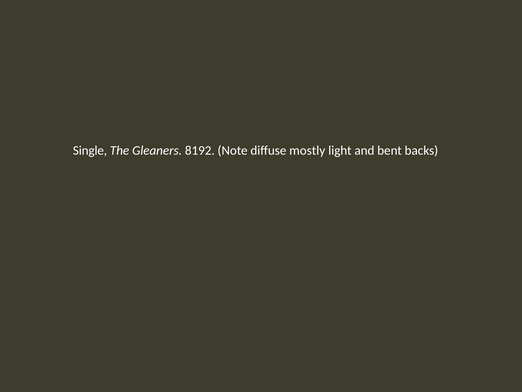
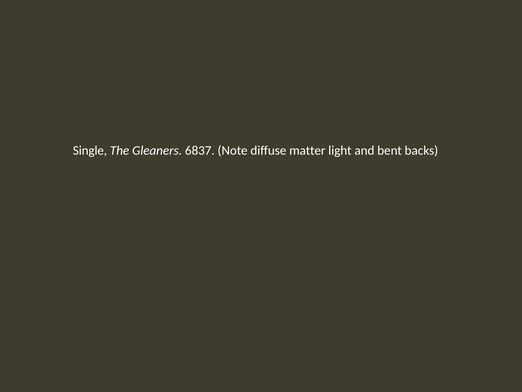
8192: 8192 -> 6837
mostly: mostly -> matter
